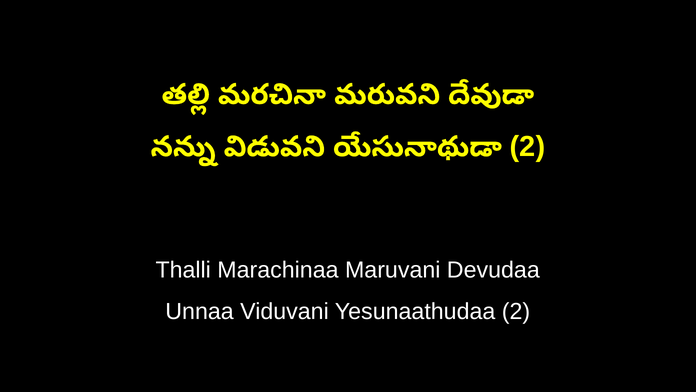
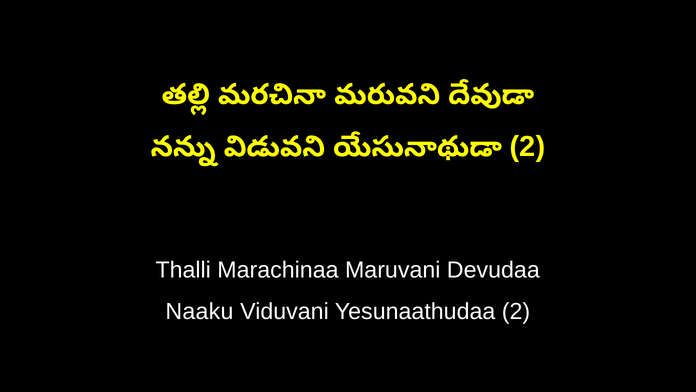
Unnaa: Unnaa -> Naaku
